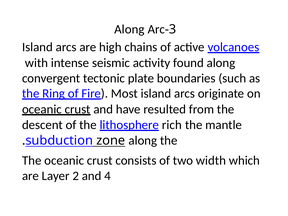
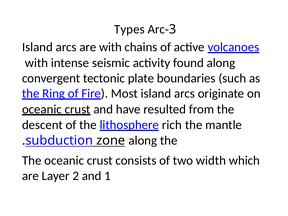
Along at (129, 29): Along -> Types
are high: high -> with
4: 4 -> 1
